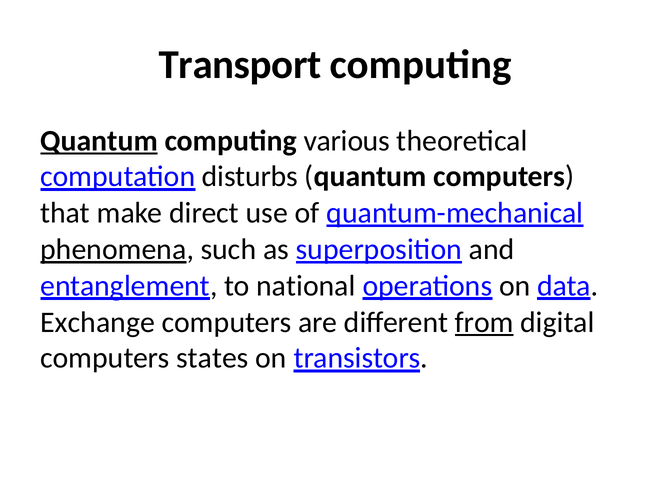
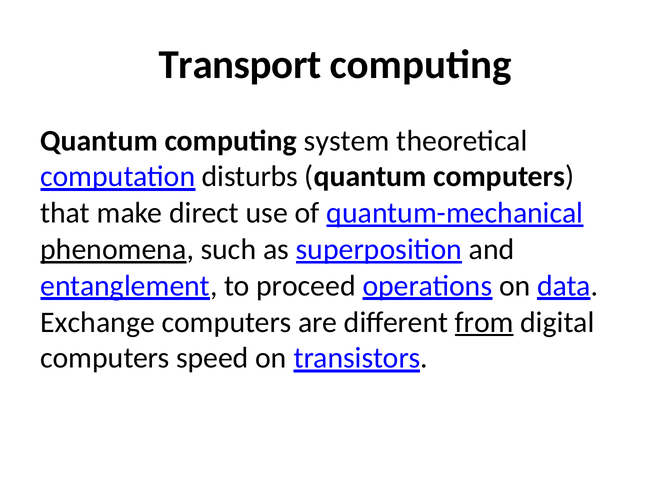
Quantum at (99, 141) underline: present -> none
various: various -> system
national: national -> proceed
states: states -> speed
